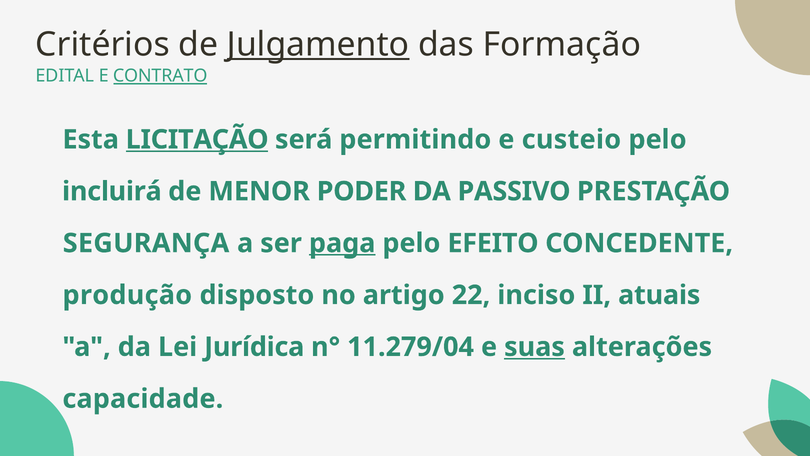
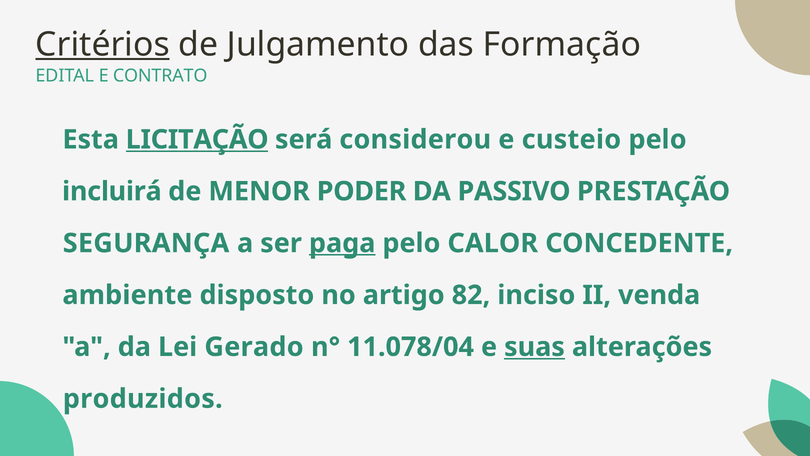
Critérios underline: none -> present
Julgamento underline: present -> none
CONTRATO underline: present -> none
permitindo: permitindo -> considerou
EFEITO: EFEITO -> CALOR
produção: produção -> ambiente
22: 22 -> 82
atuais: atuais -> venda
Jurídica: Jurídica -> Gerado
11.279/04: 11.279/04 -> 11.078/04
capacidade: capacidade -> produzidos
